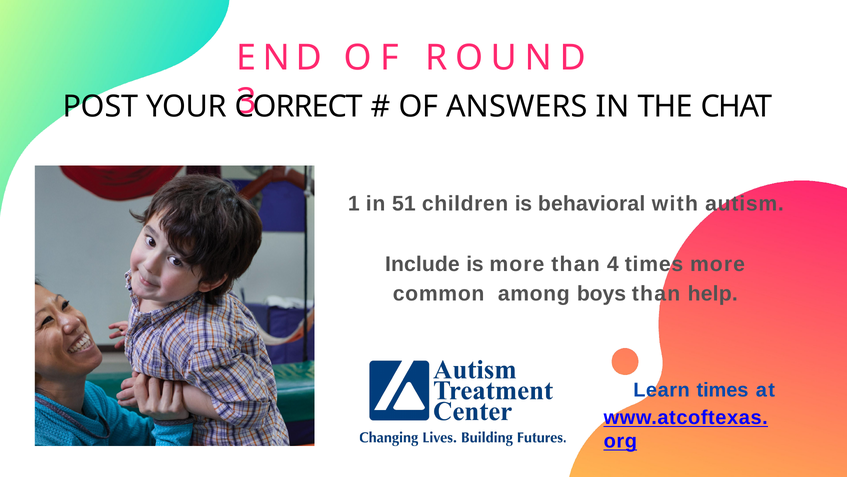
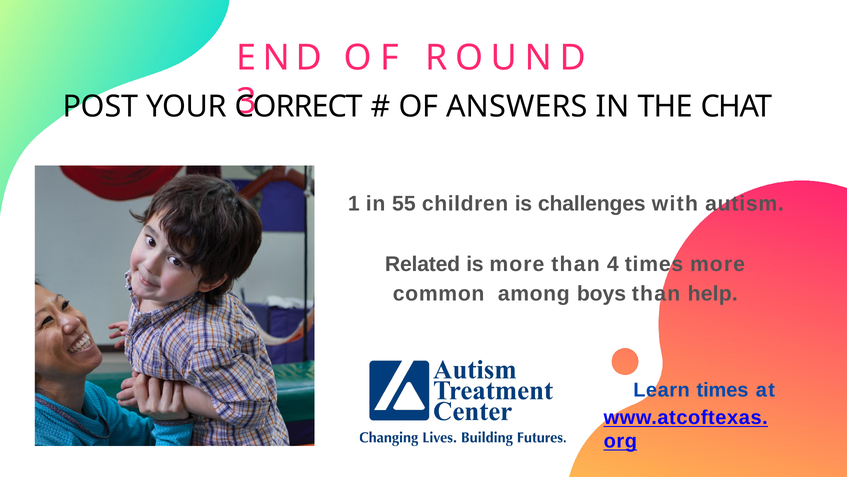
51: 51 -> 55
behavioral: behavioral -> challenges
Include: Include -> Related
